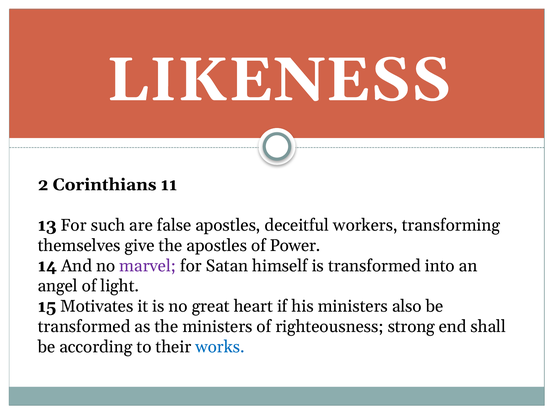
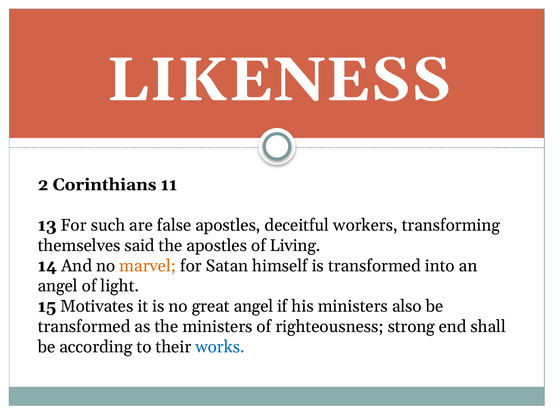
give: give -> said
Power: Power -> Living
marvel colour: purple -> orange
great heart: heart -> angel
